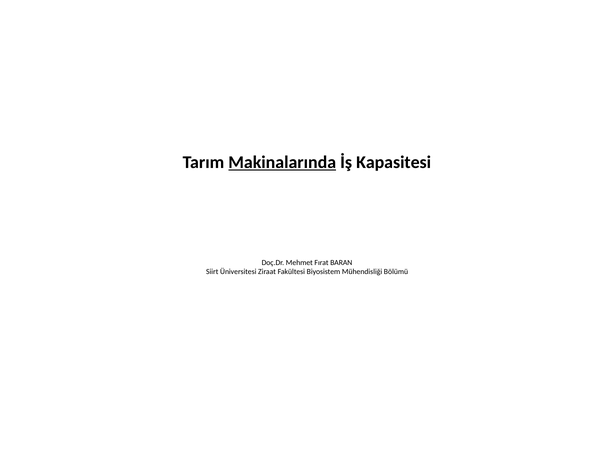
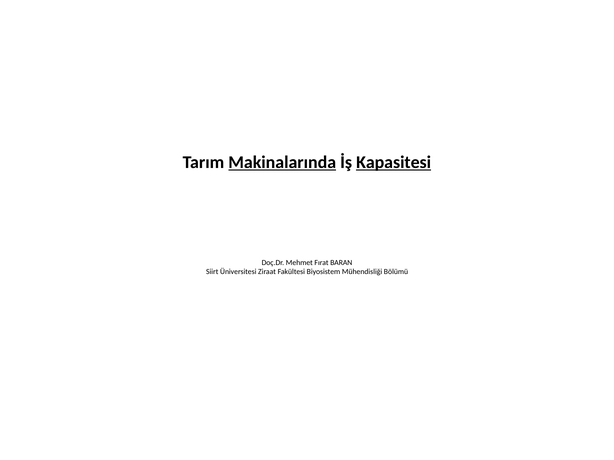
Kapasitesi underline: none -> present
